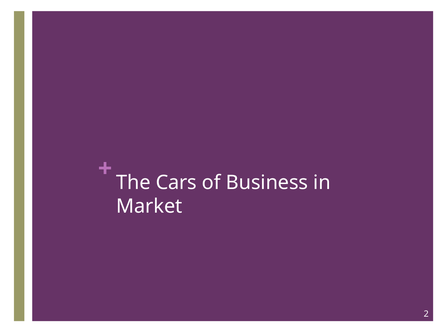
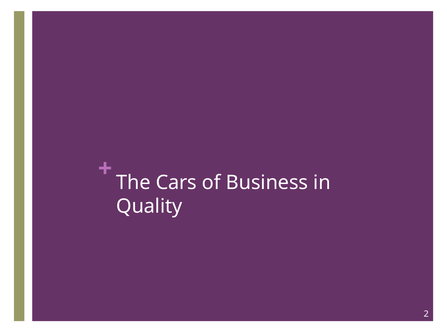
Market: Market -> Quality
